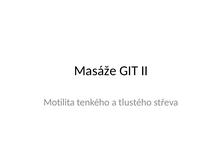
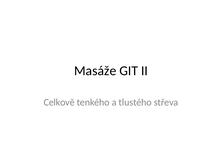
Motilita: Motilita -> Celkově
